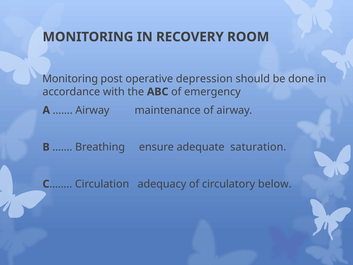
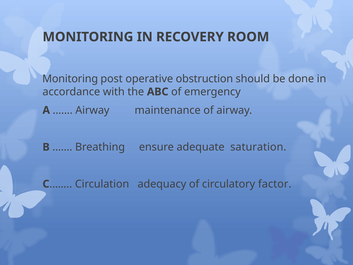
depression: depression -> obstruction
below: below -> factor
